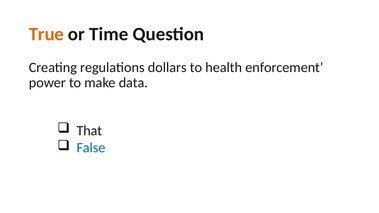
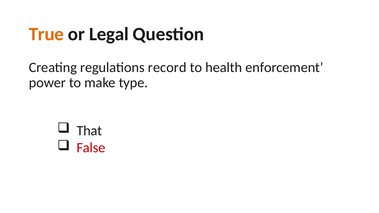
Time: Time -> Legal
dollars: dollars -> record
data: data -> type
False colour: blue -> red
